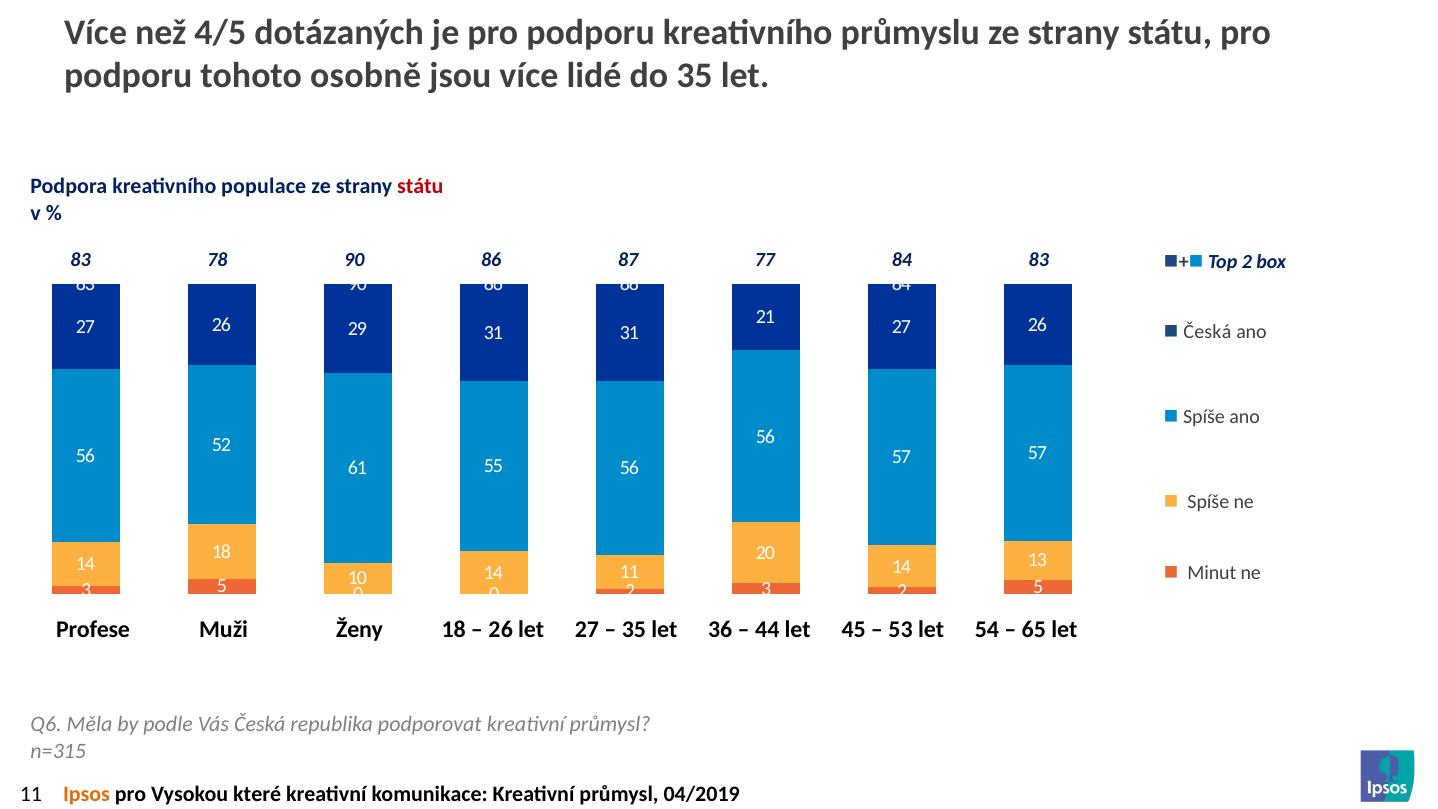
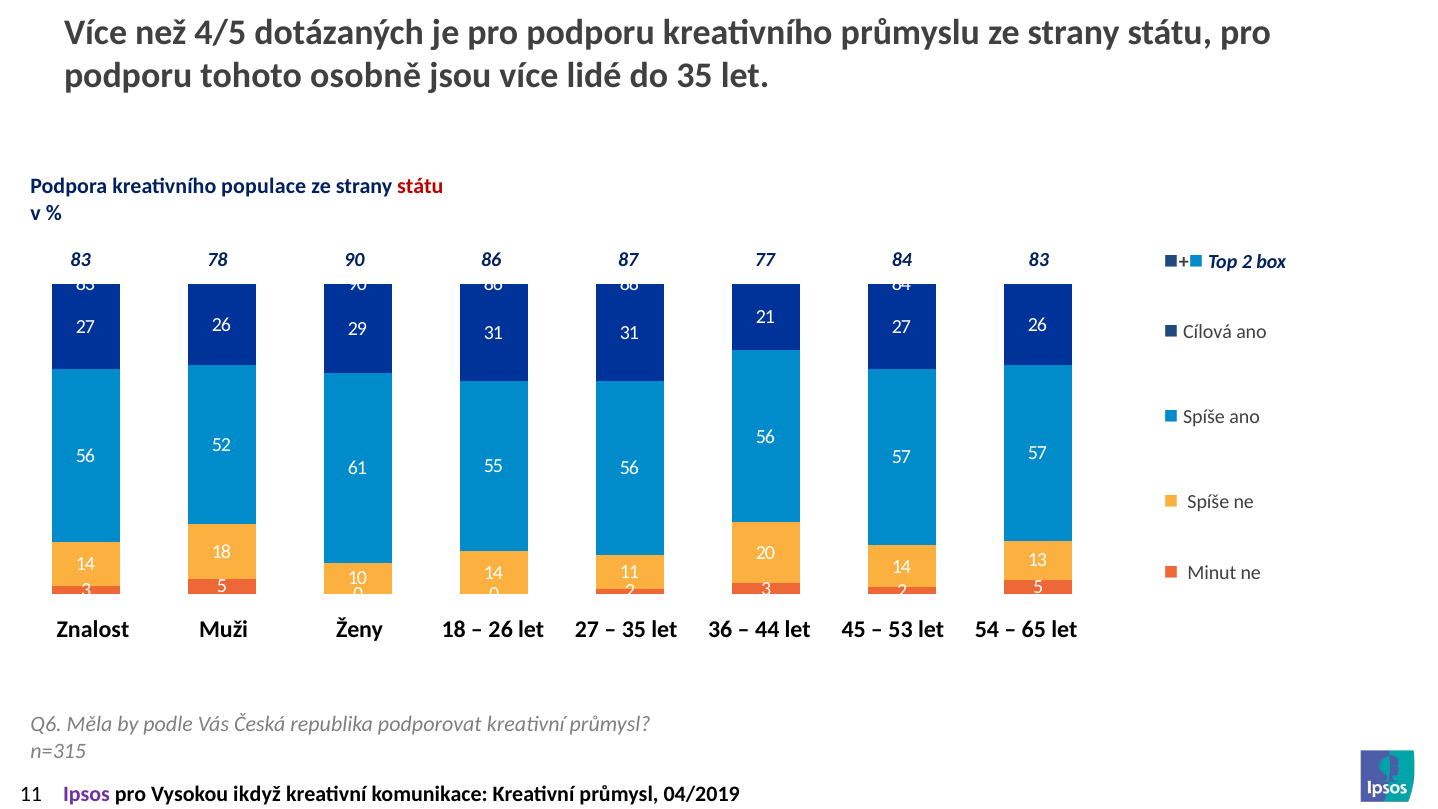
Česká at (1207, 332): Česká -> Cílová
Profese: Profese -> Znalost
Ipsos colour: orange -> purple
které: které -> ikdyž
